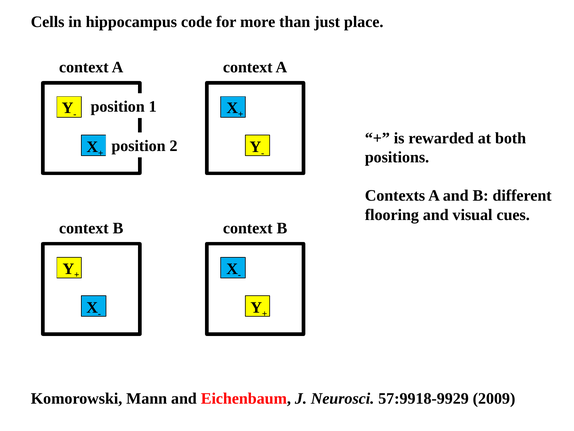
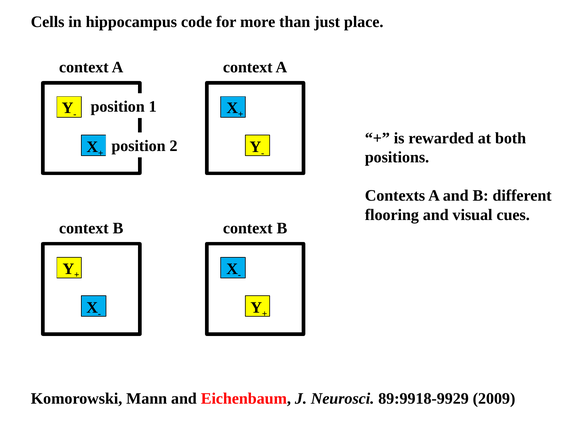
57:9918-9929: 57:9918-9929 -> 89:9918-9929
